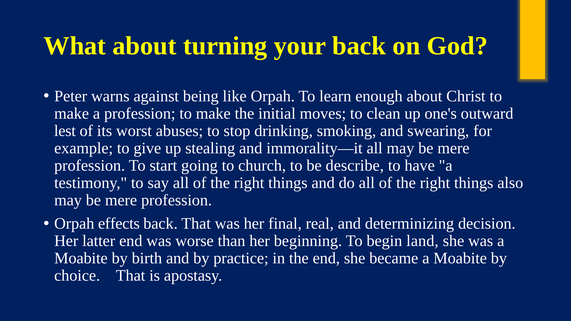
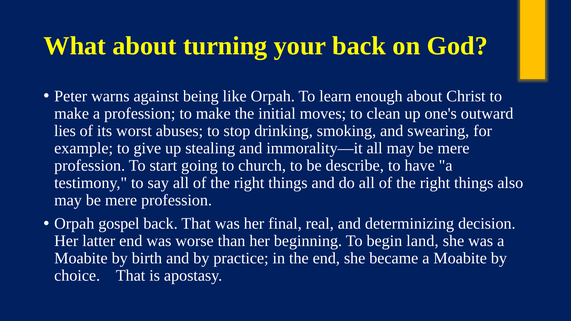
lest: lest -> lies
effects: effects -> gospel
